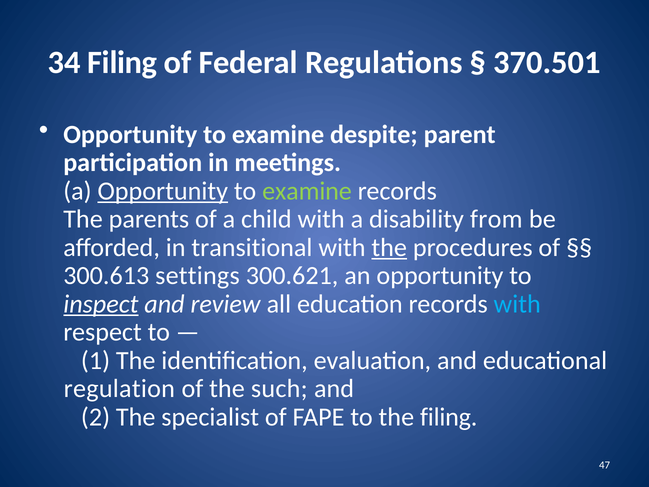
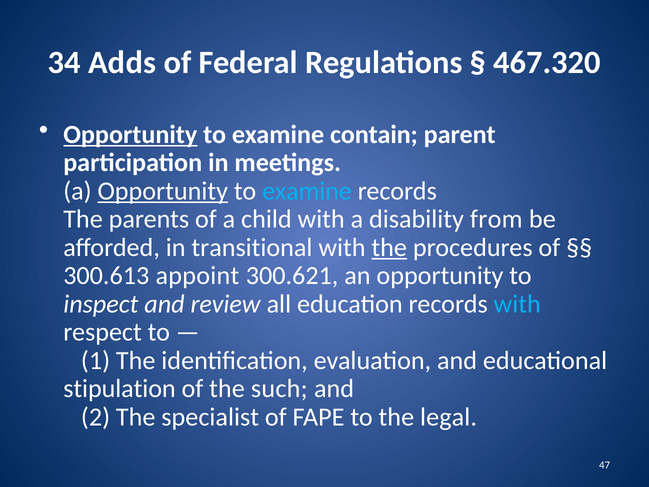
34 Filing: Filing -> Adds
370.501: 370.501 -> 467.320
Opportunity at (130, 134) underline: none -> present
despite: despite -> contain
examine at (307, 191) colour: light green -> light blue
settings: settings -> appoint
inspect underline: present -> none
regulation: regulation -> stipulation
the filing: filing -> legal
